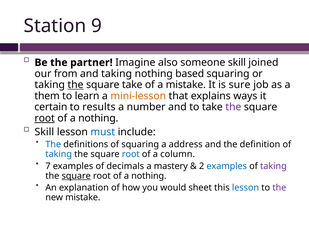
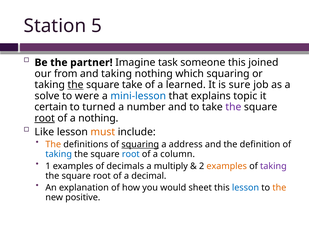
9: 9 -> 5
also: also -> task
someone skill: skill -> this
based: based -> which
a mistake: mistake -> learned
them: them -> solve
learn: learn -> were
mini-lesson colour: orange -> blue
ways: ways -> topic
results: results -> turned
Skill at (44, 132): Skill -> Like
must colour: blue -> orange
The at (53, 144) colour: blue -> orange
squaring at (140, 144) underline: none -> present
7: 7 -> 1
mastery: mastery -> multiply
examples at (227, 166) colour: blue -> orange
square at (76, 176) underline: present -> none
nothing at (149, 176): nothing -> decimal
the at (279, 187) colour: purple -> orange
new mistake: mistake -> positive
